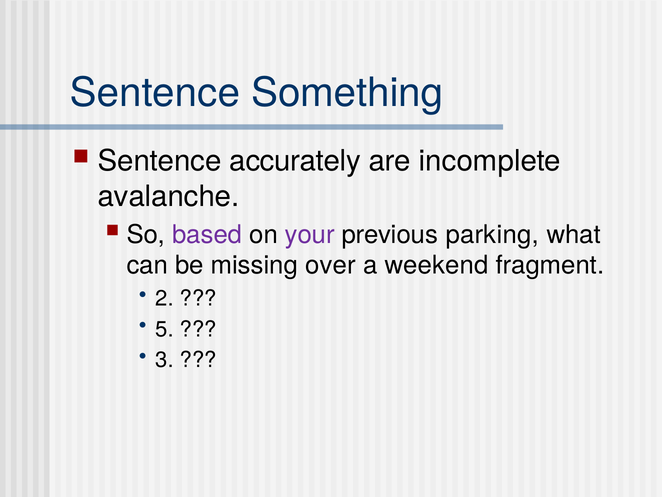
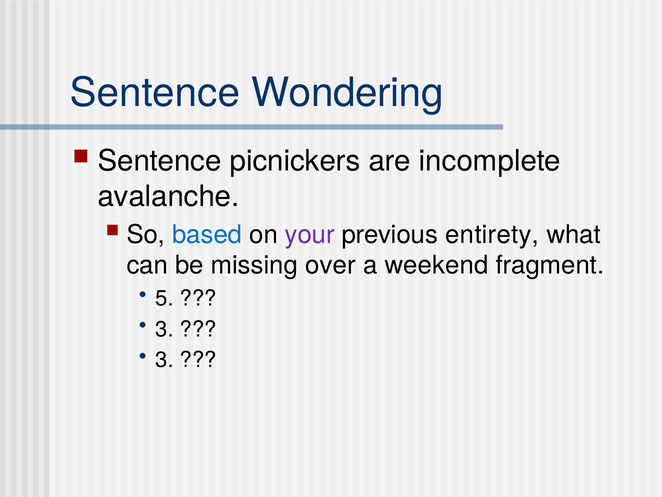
Something: Something -> Wondering
accurately: accurately -> picnickers
based colour: purple -> blue
parking: parking -> entirety
2: 2 -> 5
5 at (165, 329): 5 -> 3
